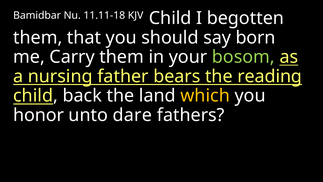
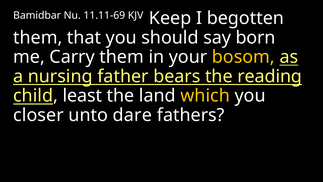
11.11-18: 11.11-18 -> 11.11-69
KJV Child: Child -> Keep
bosom colour: light green -> yellow
back: back -> least
honor: honor -> closer
